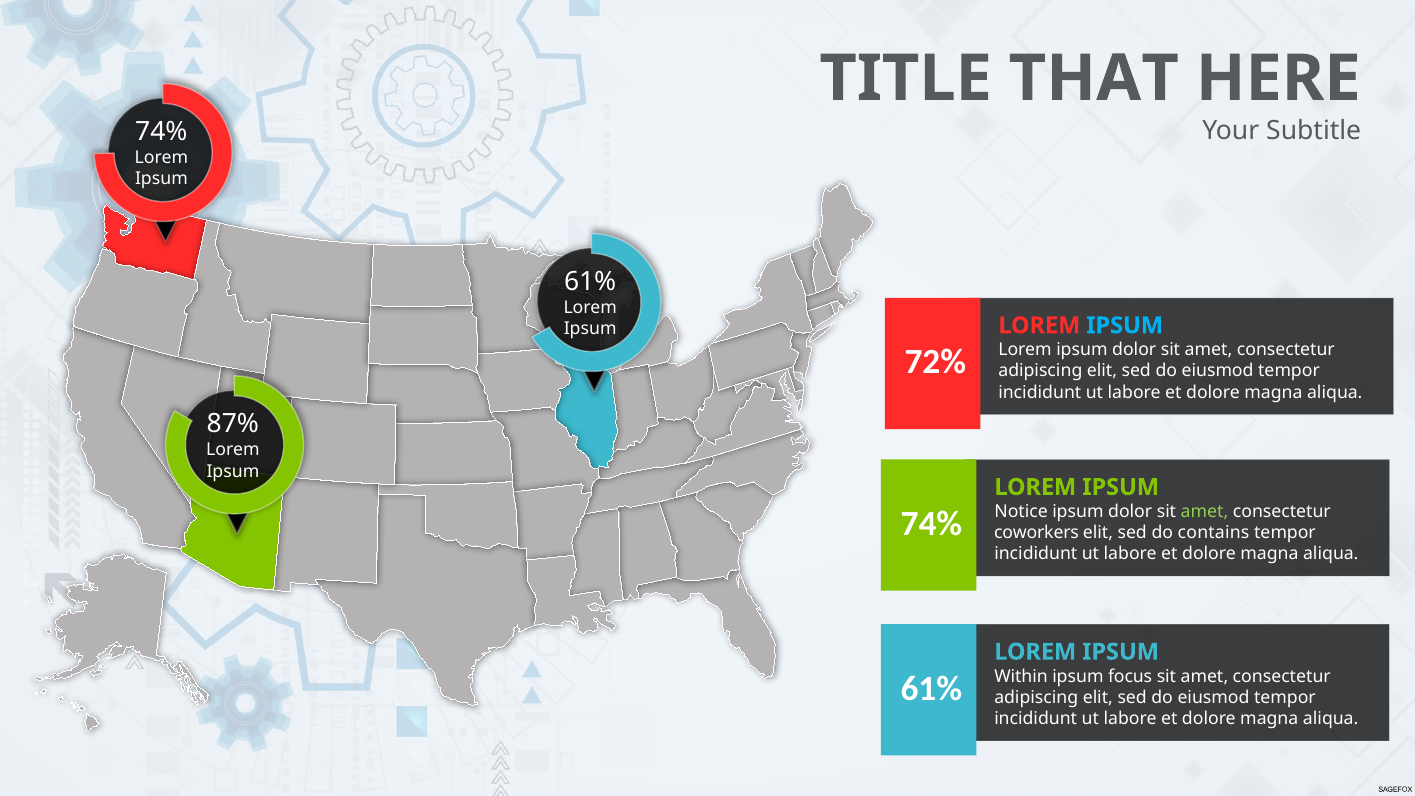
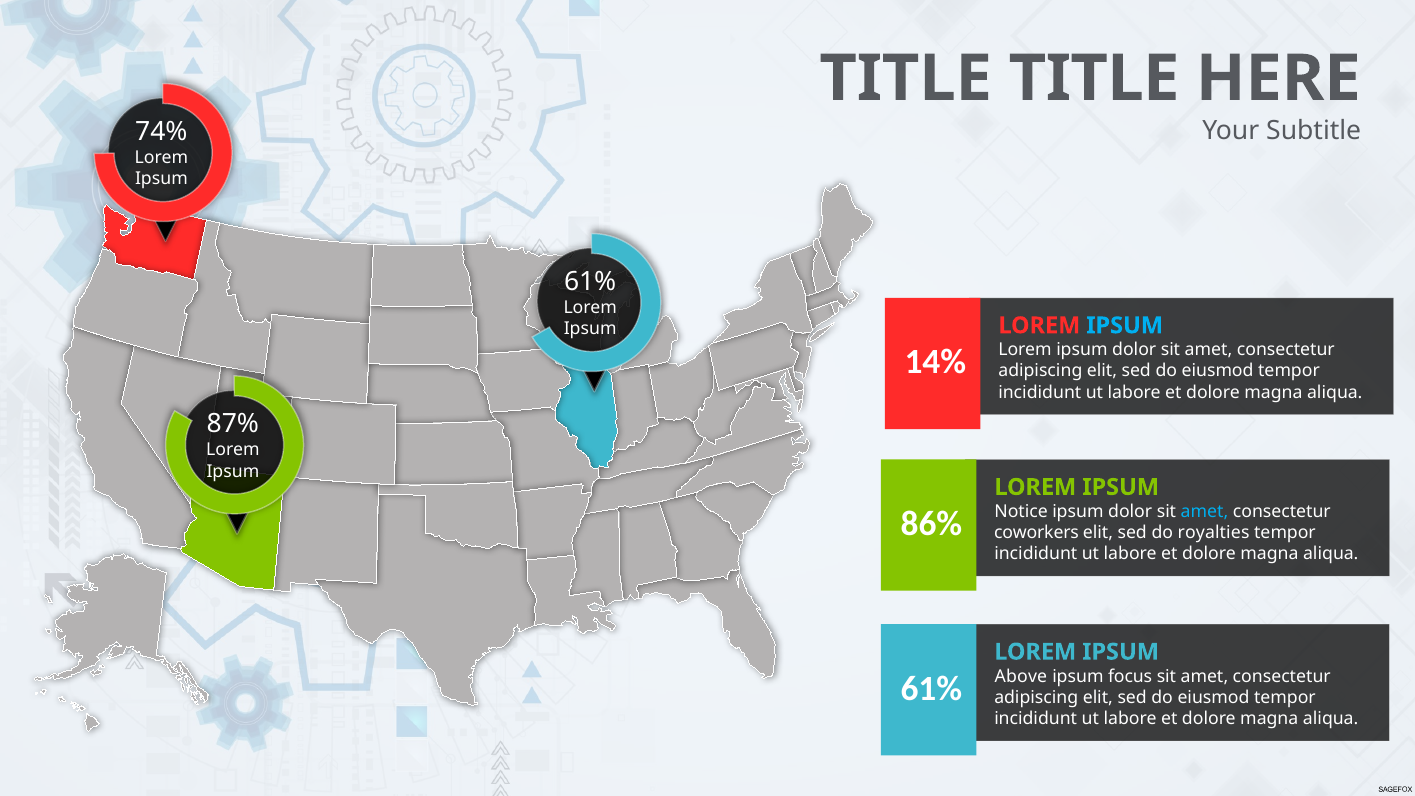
TITLE THAT: THAT -> TITLE
72%: 72% -> 14%
amet at (1204, 511) colour: light green -> light blue
74% at (931, 524): 74% -> 86%
contains: contains -> royalties
Within: Within -> Above
